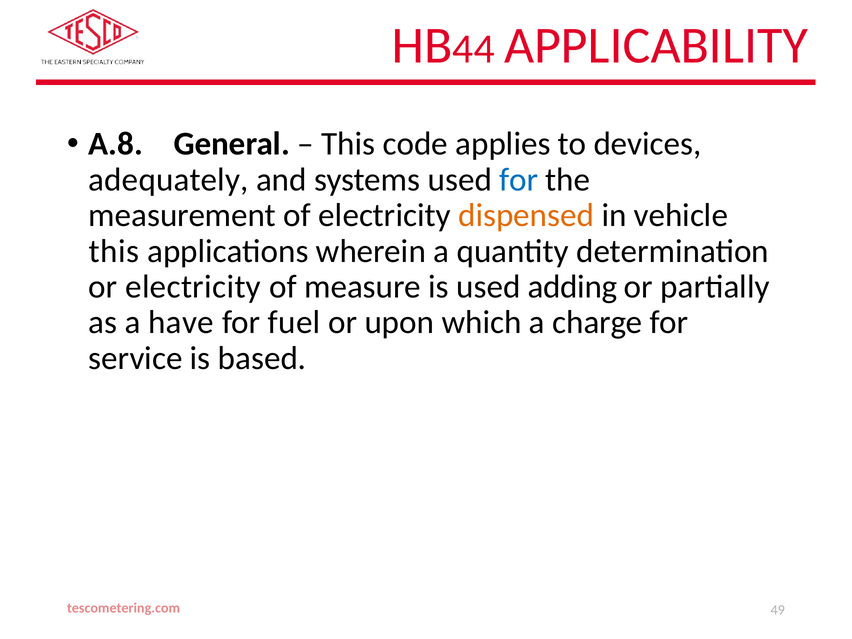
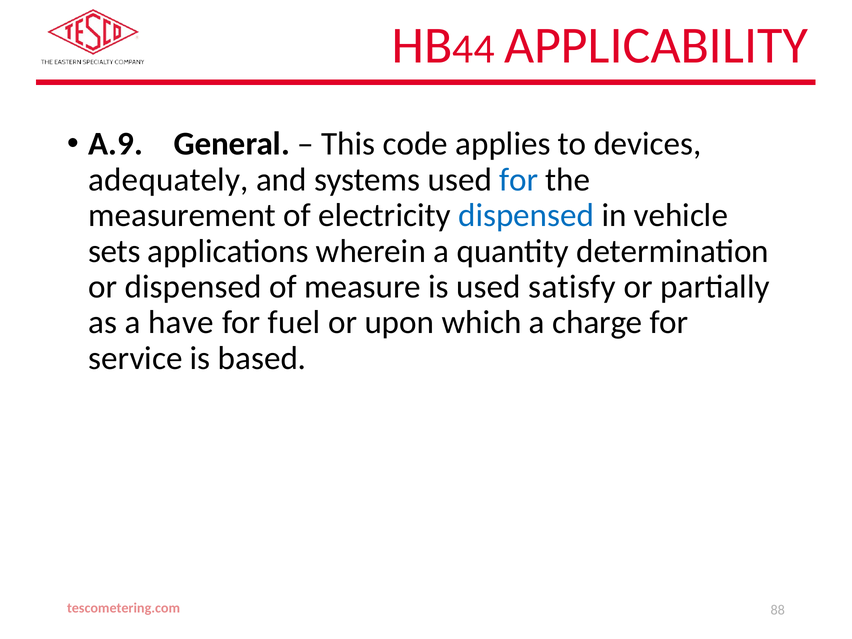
A.8: A.8 -> A.9
dispensed at (526, 215) colour: orange -> blue
this at (114, 251): this -> sets
or electricity: electricity -> dispensed
adding: adding -> satisfy
49: 49 -> 88
